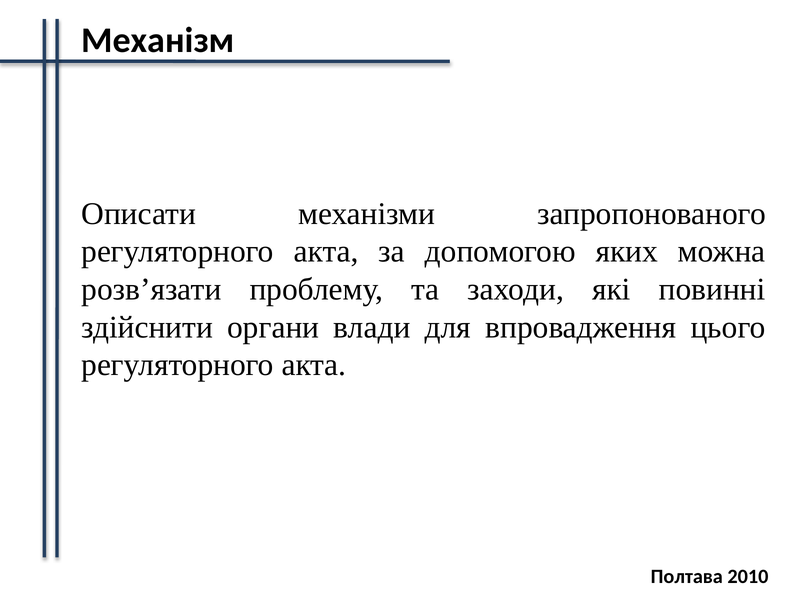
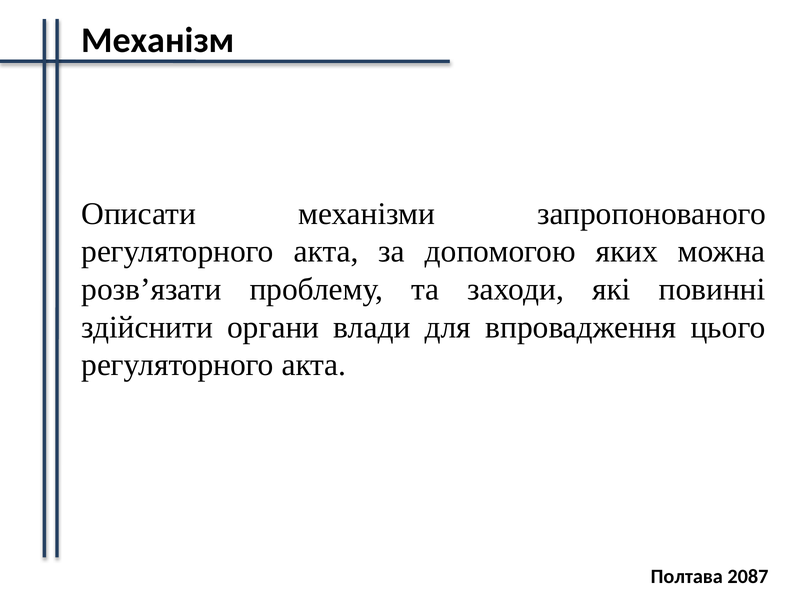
2010: 2010 -> 2087
